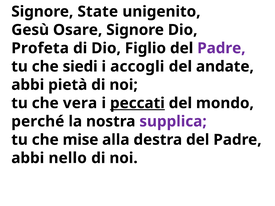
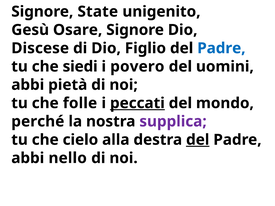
Profeta: Profeta -> Discese
Padre at (221, 48) colour: purple -> blue
accogli: accogli -> povero
andate: andate -> uomini
vera: vera -> folle
mise: mise -> cielo
del at (198, 140) underline: none -> present
